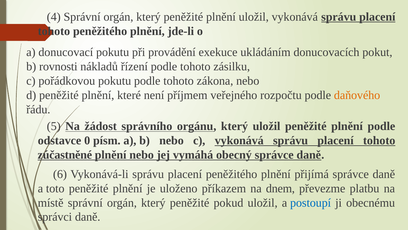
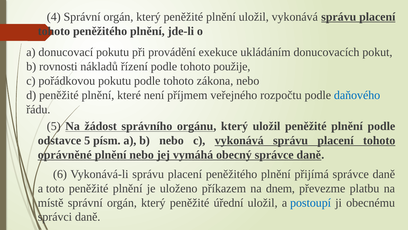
zásilku: zásilku -> použije
daňového colour: orange -> blue
odstavce 0: 0 -> 5
zúčastněné: zúčastněné -> oprávněné
pokud: pokud -> úřední
